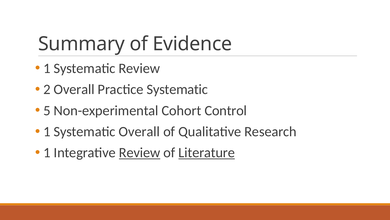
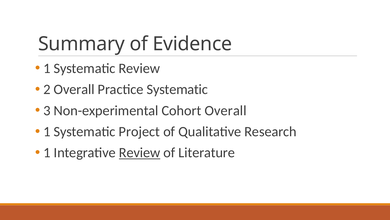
5: 5 -> 3
Cohort Control: Control -> Overall
Systematic Overall: Overall -> Project
Literature underline: present -> none
